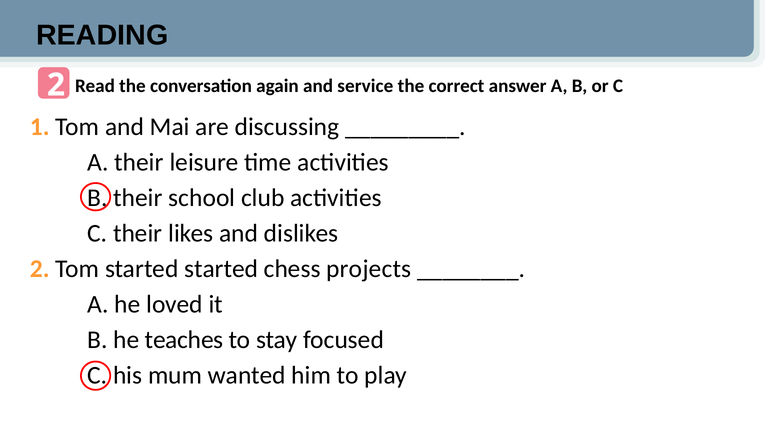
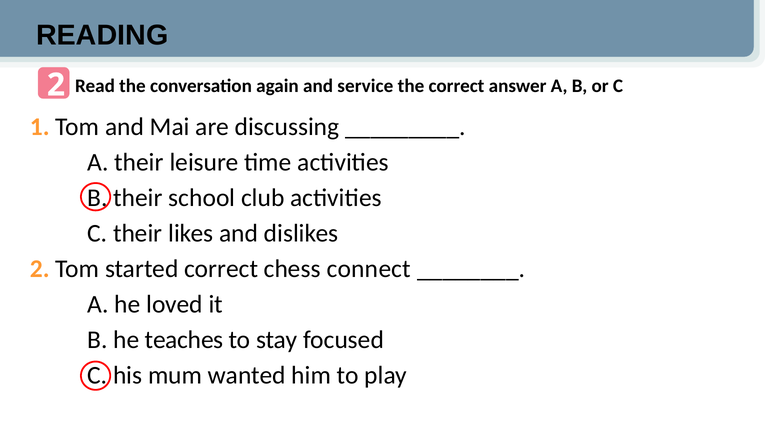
started started: started -> correct
projects: projects -> connect
